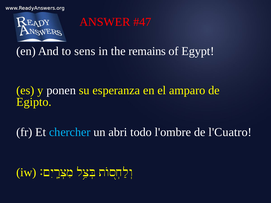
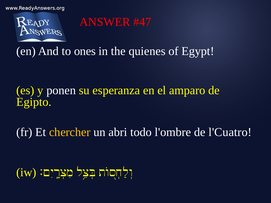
sens: sens -> ones
remains: remains -> quienes
chercher colour: light blue -> yellow
